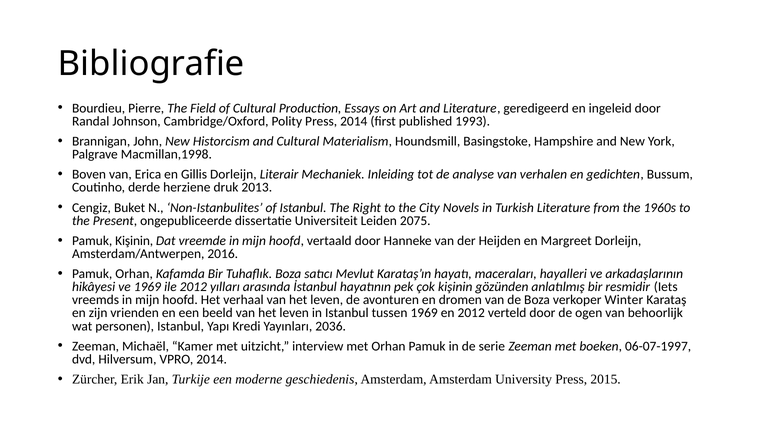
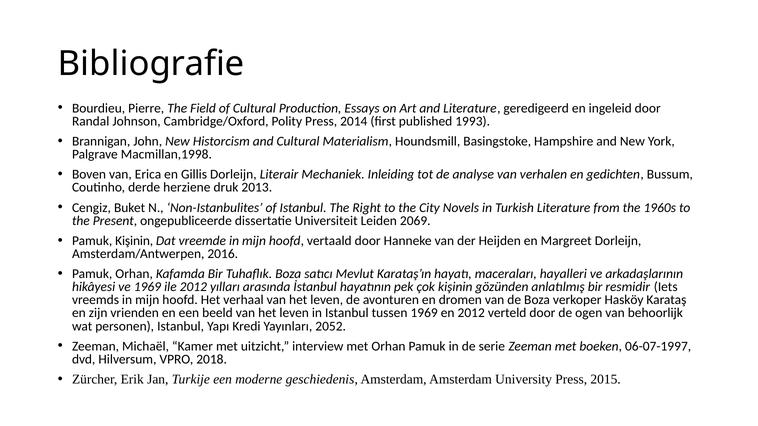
2075: 2075 -> 2069
Winter: Winter -> Hasköy
2036: 2036 -> 2052
VPRO 2014: 2014 -> 2018
